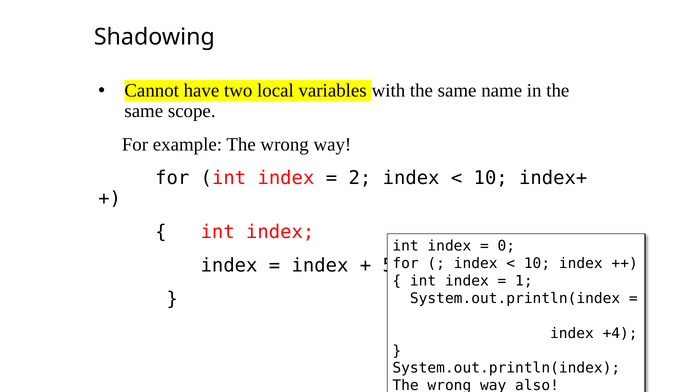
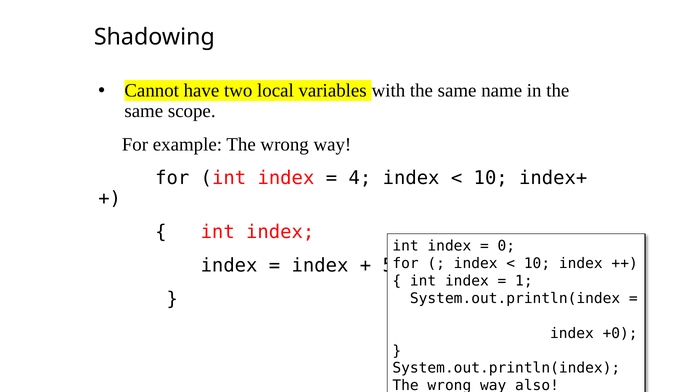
2: 2 -> 4
+4: +4 -> +0
